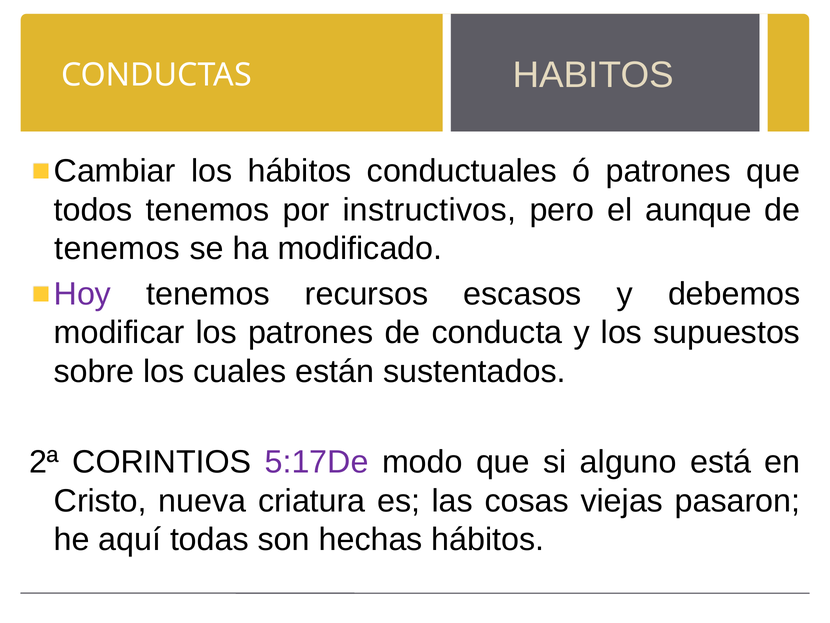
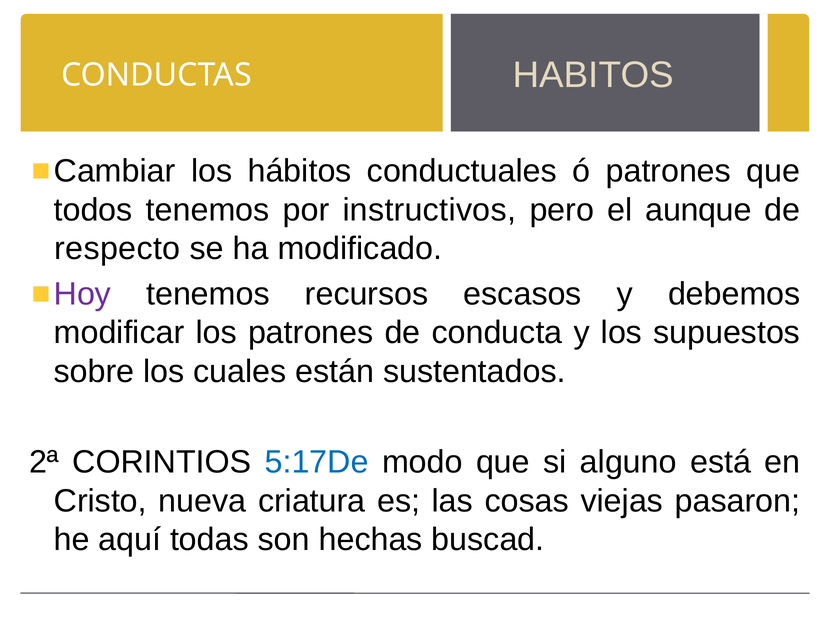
tenemos at (117, 249): tenemos -> respecto
5:17De colour: purple -> blue
hechas hábitos: hábitos -> buscad
